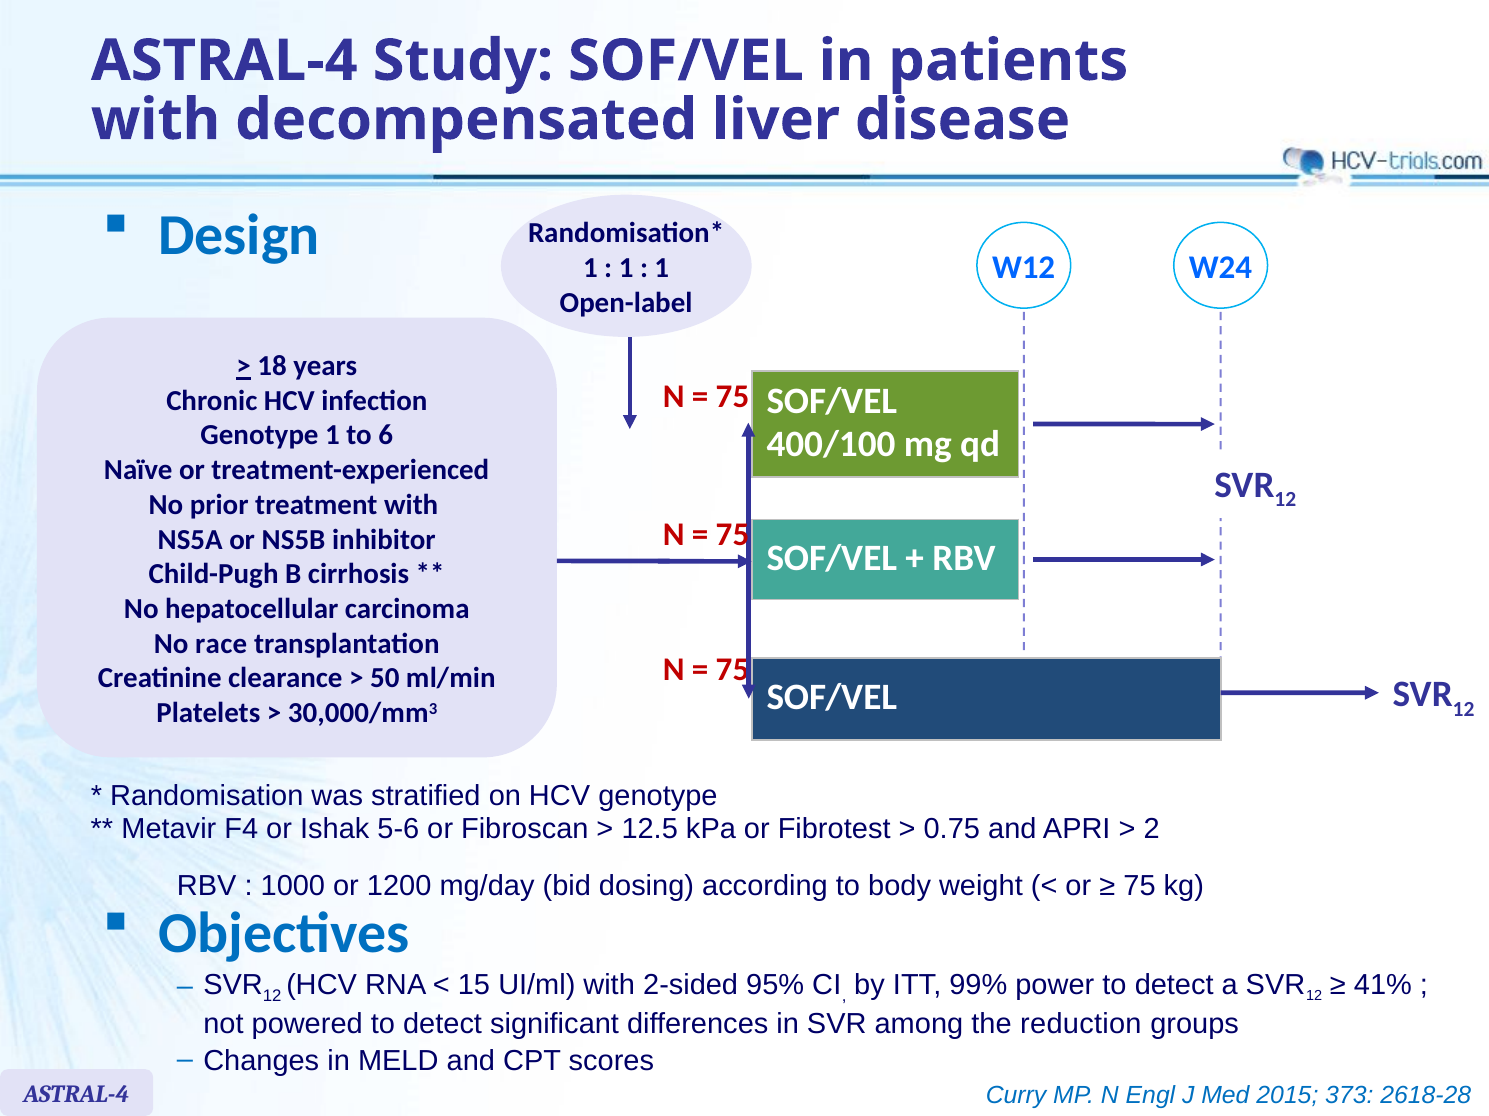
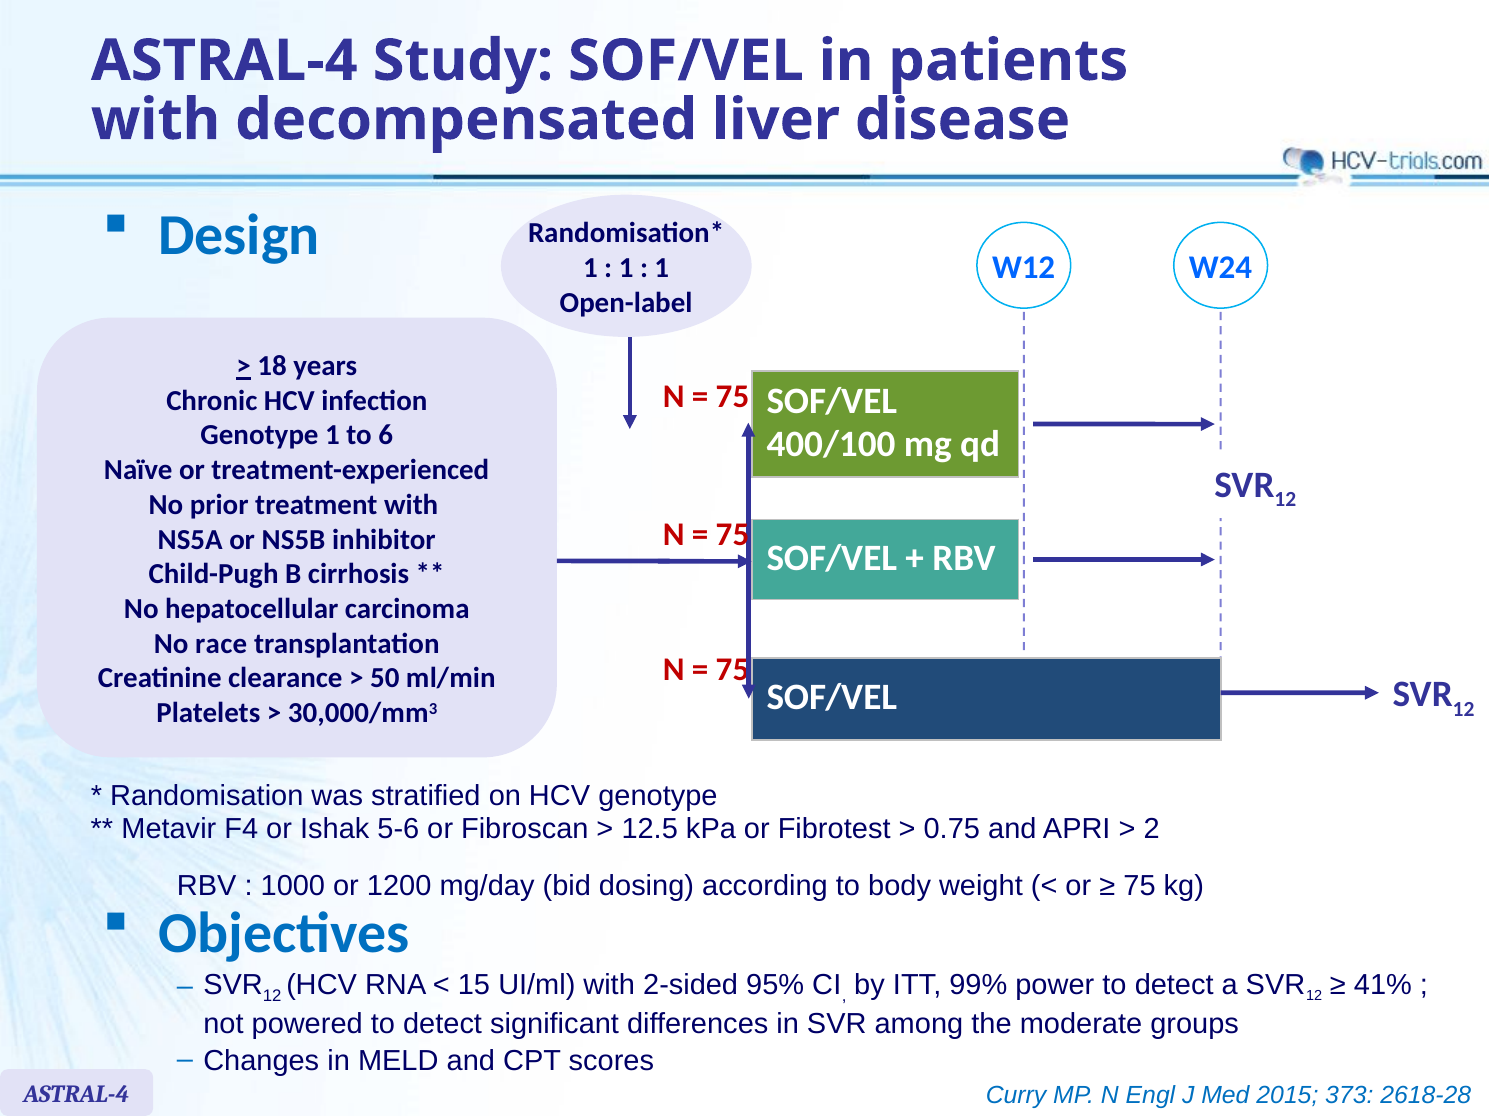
reduction: reduction -> moderate
